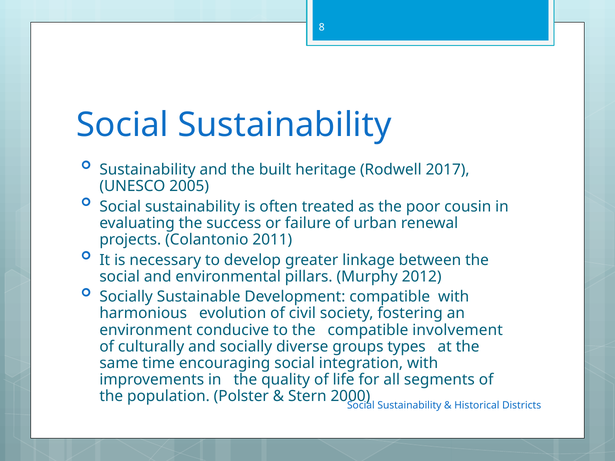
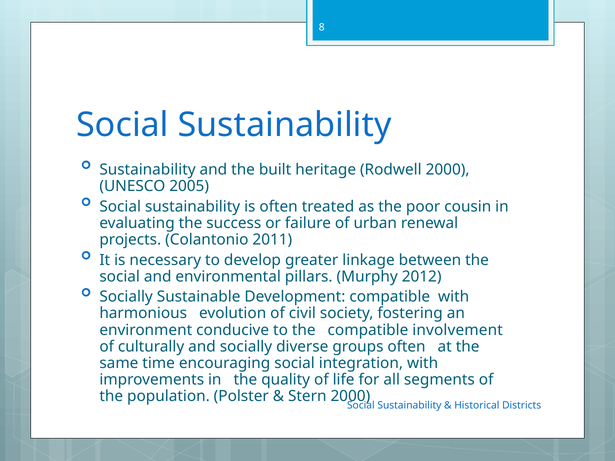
Rodwell 2017: 2017 -> 2000
groups types: types -> often
